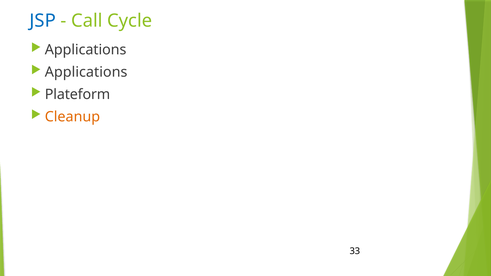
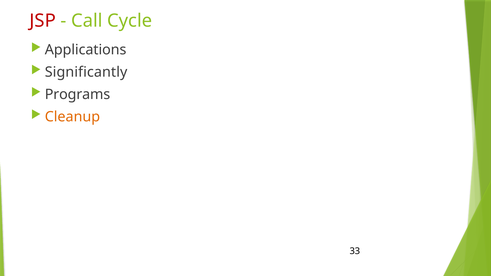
JSP colour: blue -> red
Applications at (86, 72): Applications -> Significantly
Plateform: Plateform -> Programs
